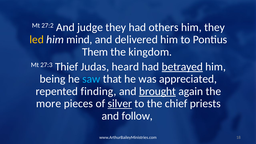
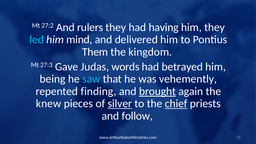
judge: judge -> rulers
others: others -> having
led colour: yellow -> light blue
Thief: Thief -> Gave
heard: heard -> words
betrayed underline: present -> none
appreciated: appreciated -> vehemently
more: more -> knew
chief underline: none -> present
